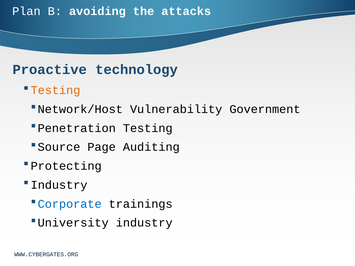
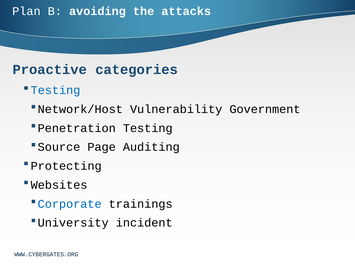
technology: technology -> categories
Testing at (56, 90) colour: orange -> blue
Industry at (59, 185): Industry -> Websites
University industry: industry -> incident
